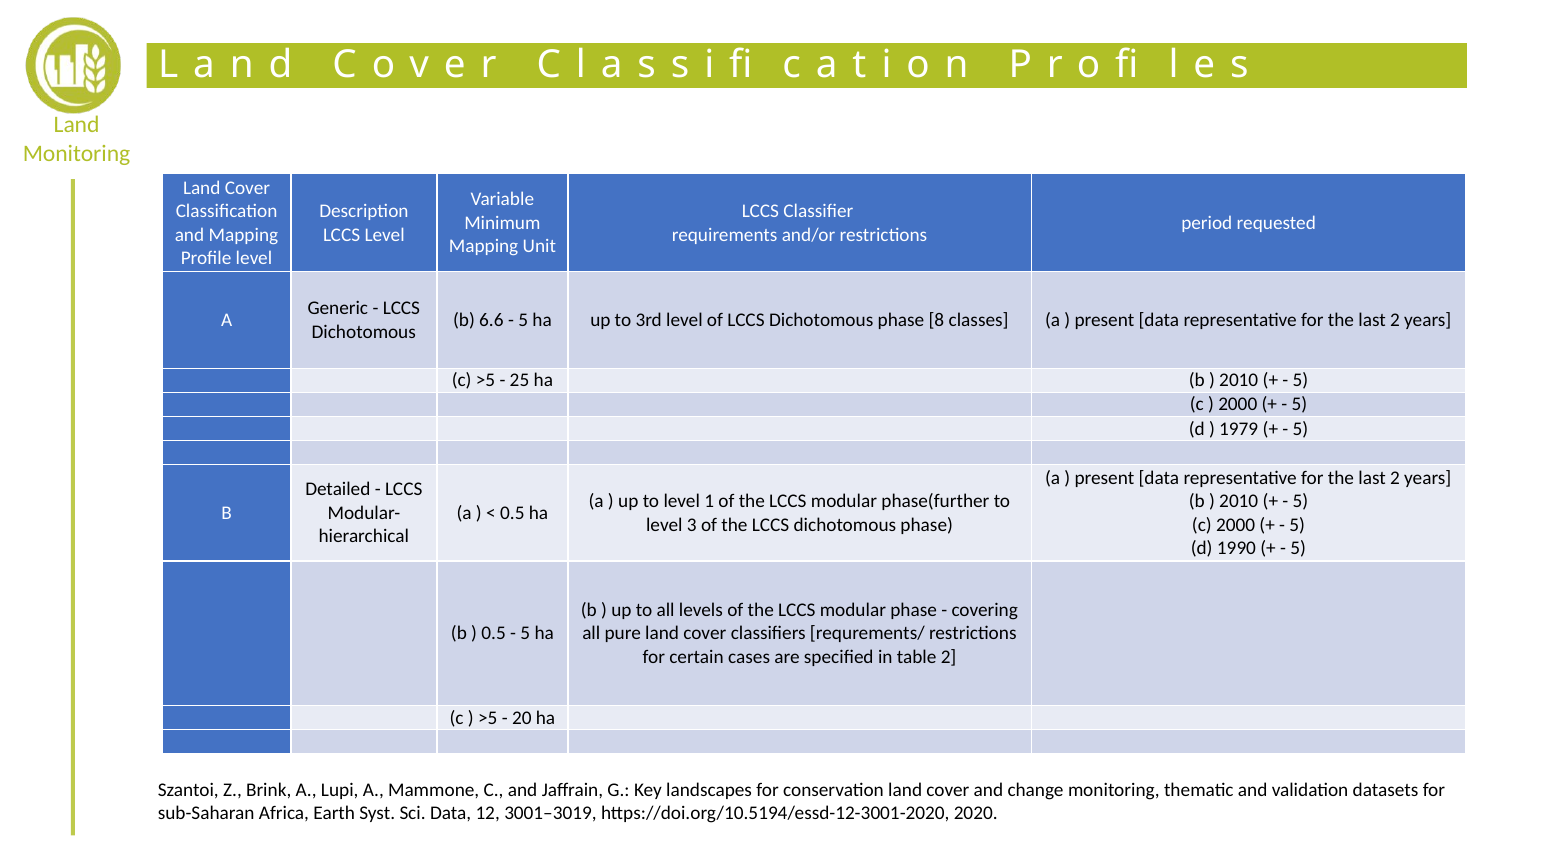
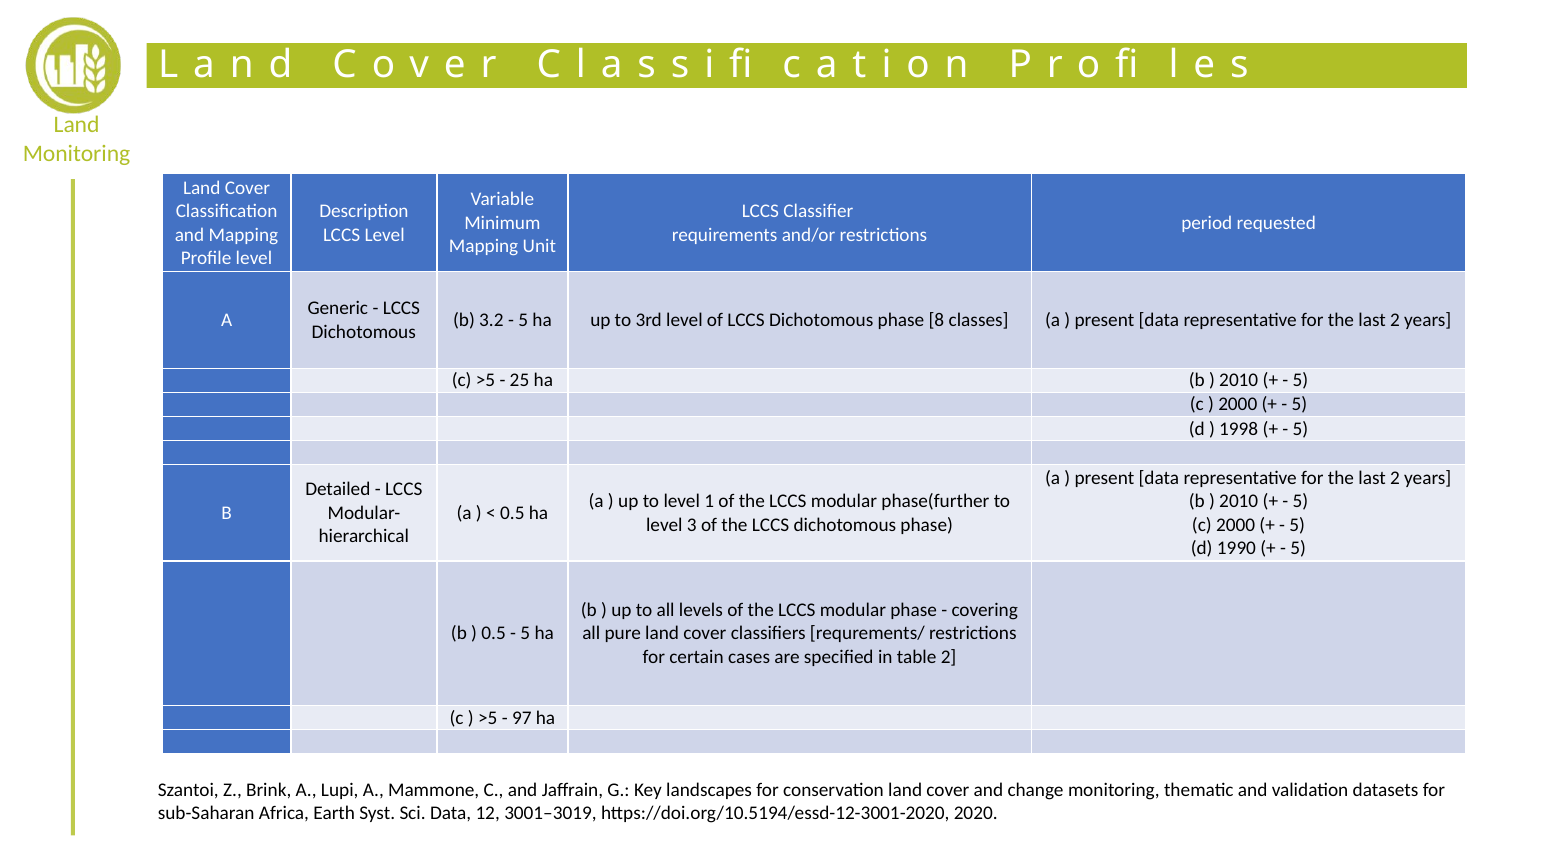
6.6: 6.6 -> 3.2
1979: 1979 -> 1998
20: 20 -> 97
